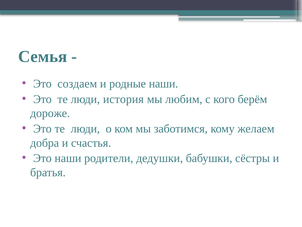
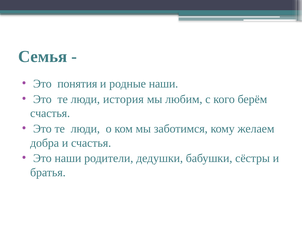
создаем: создаем -> понятия
дороже at (50, 113): дороже -> счастья
